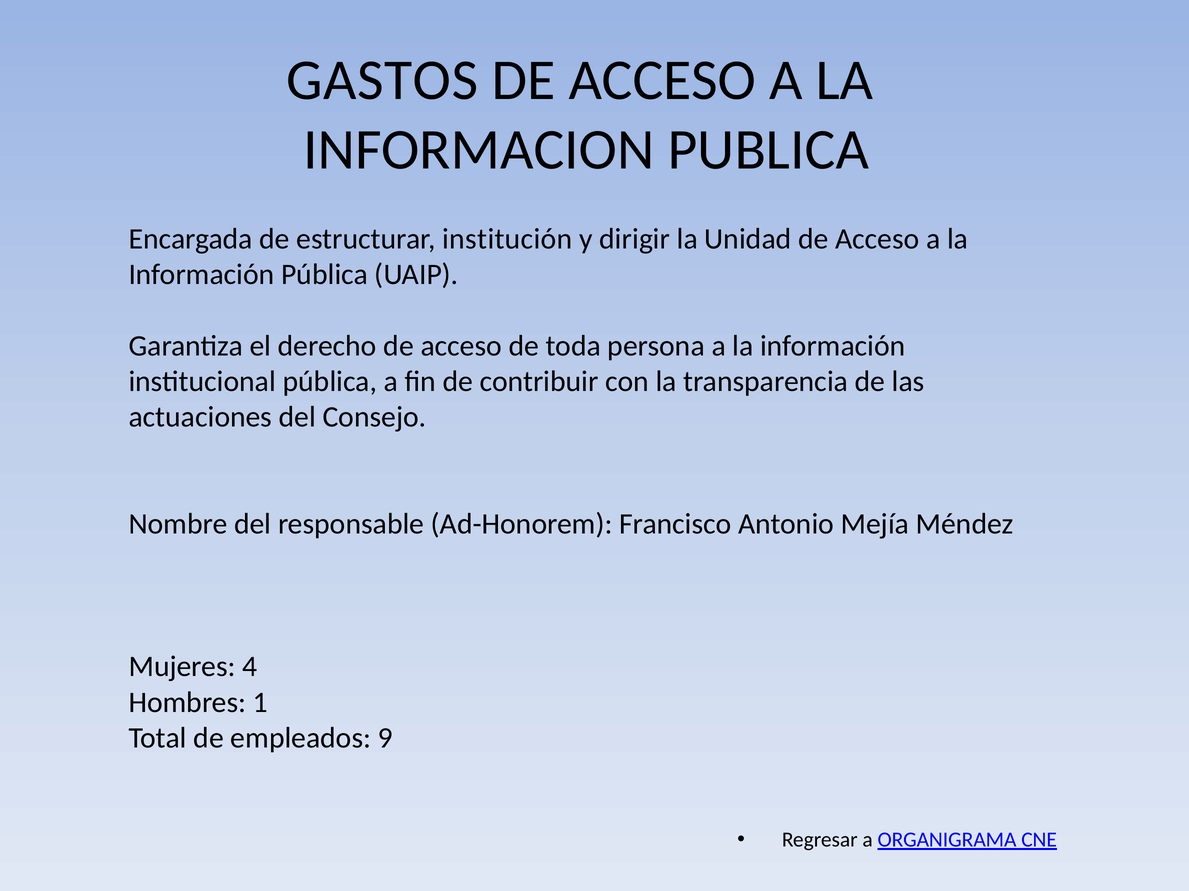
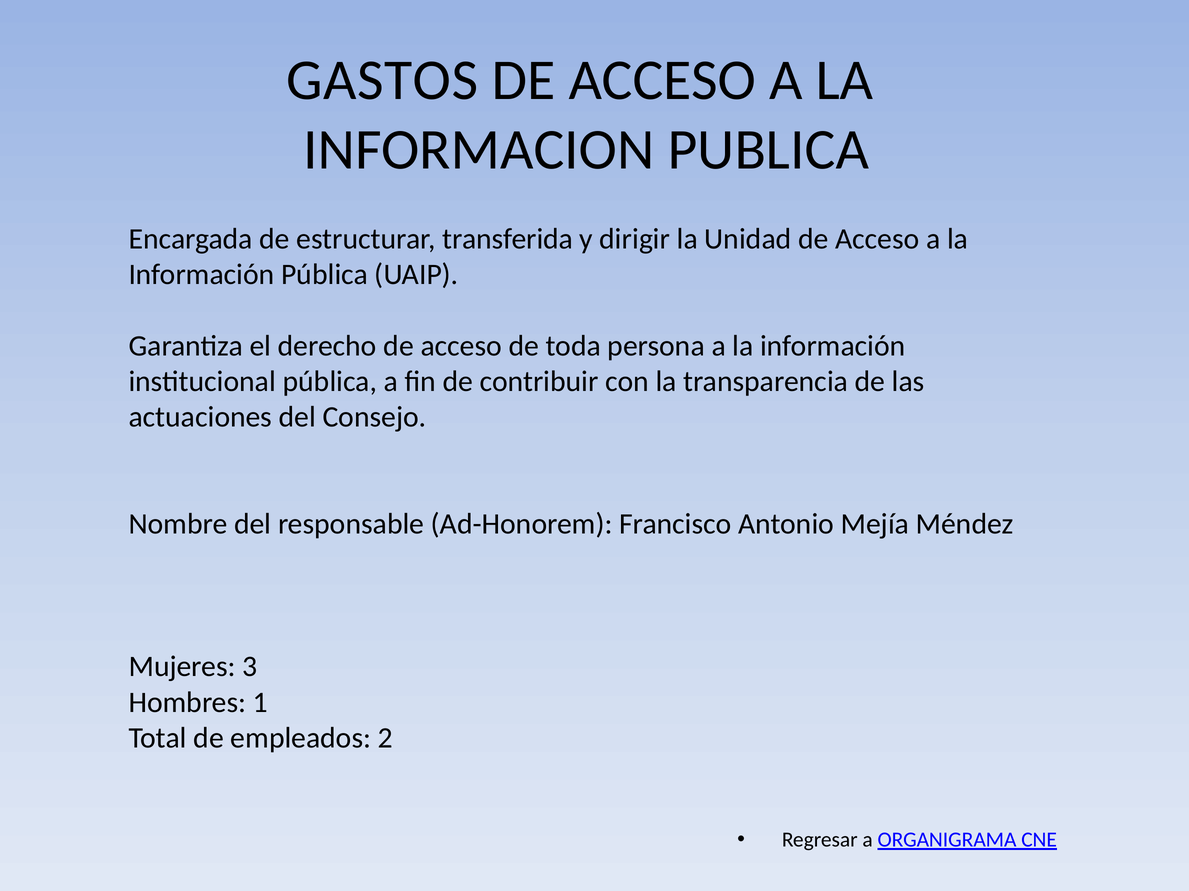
institución: institución -> transferida
4: 4 -> 3
9: 9 -> 2
